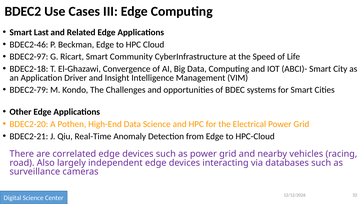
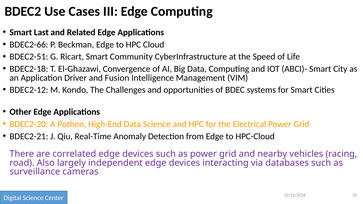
BDEC2-46: BDEC2-46 -> BDEC2-66
BDEC2-97: BDEC2-97 -> BDEC2-51
Insight: Insight -> Fusion
BDEC2-79: BDEC2-79 -> BDEC2-12
